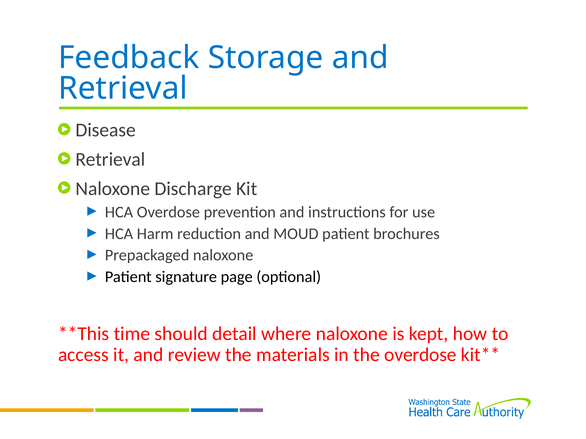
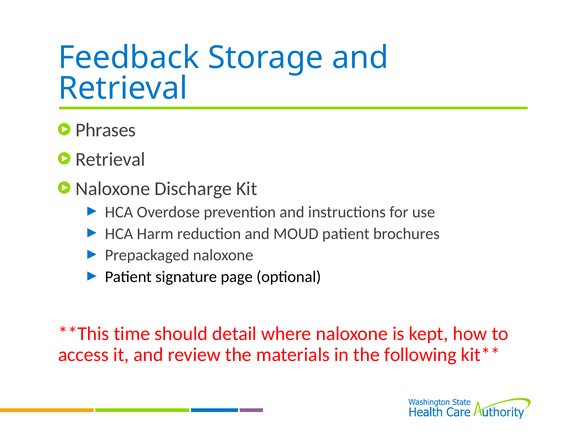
Disease: Disease -> Phrases
the overdose: overdose -> following
